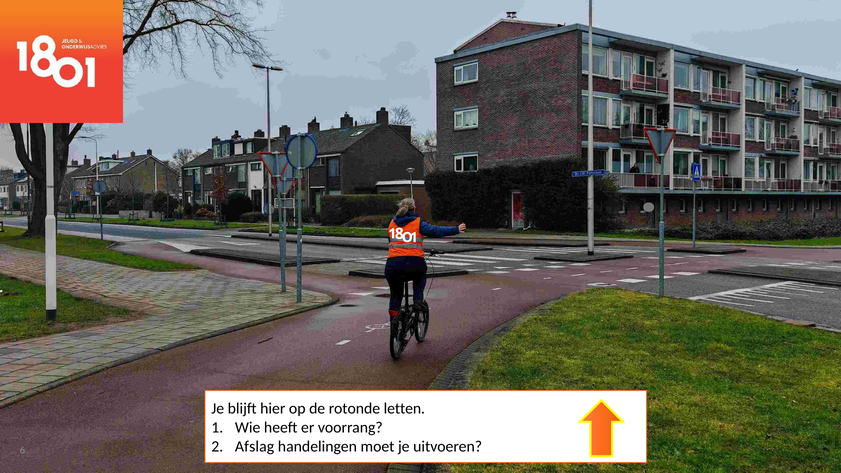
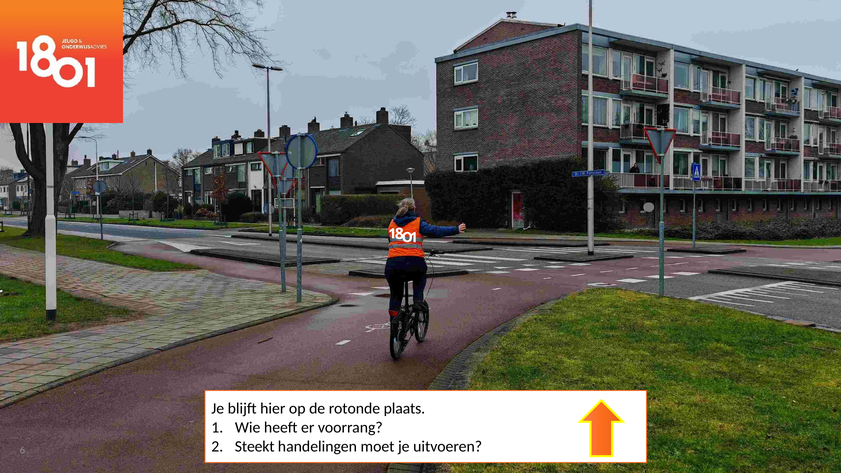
letten: letten -> plaats
Afslag: Afslag -> Steekt
